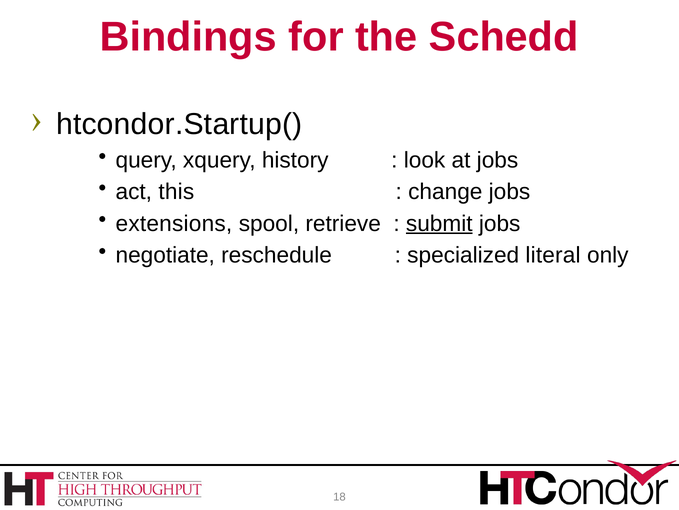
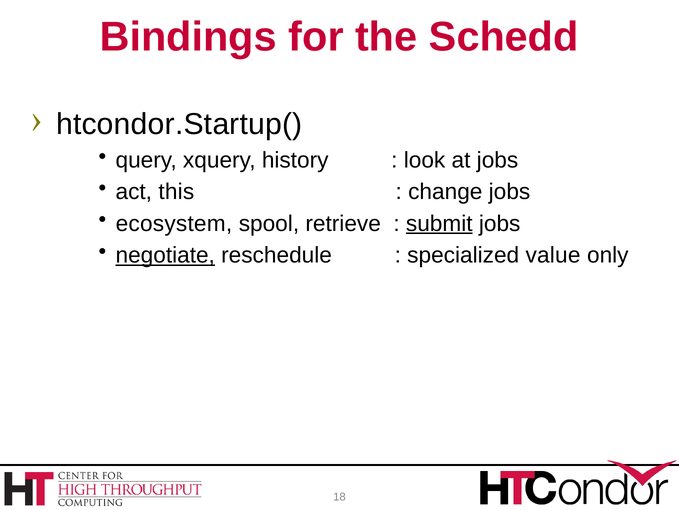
extensions: extensions -> ecosystem
negotiate underline: none -> present
literal: literal -> value
